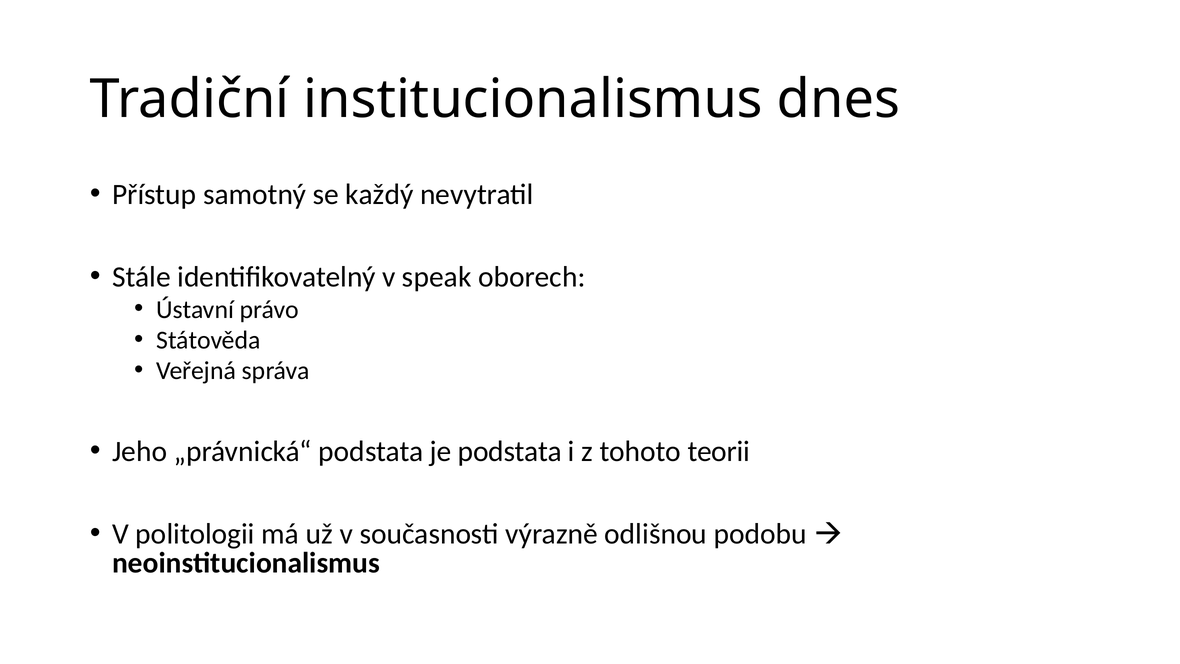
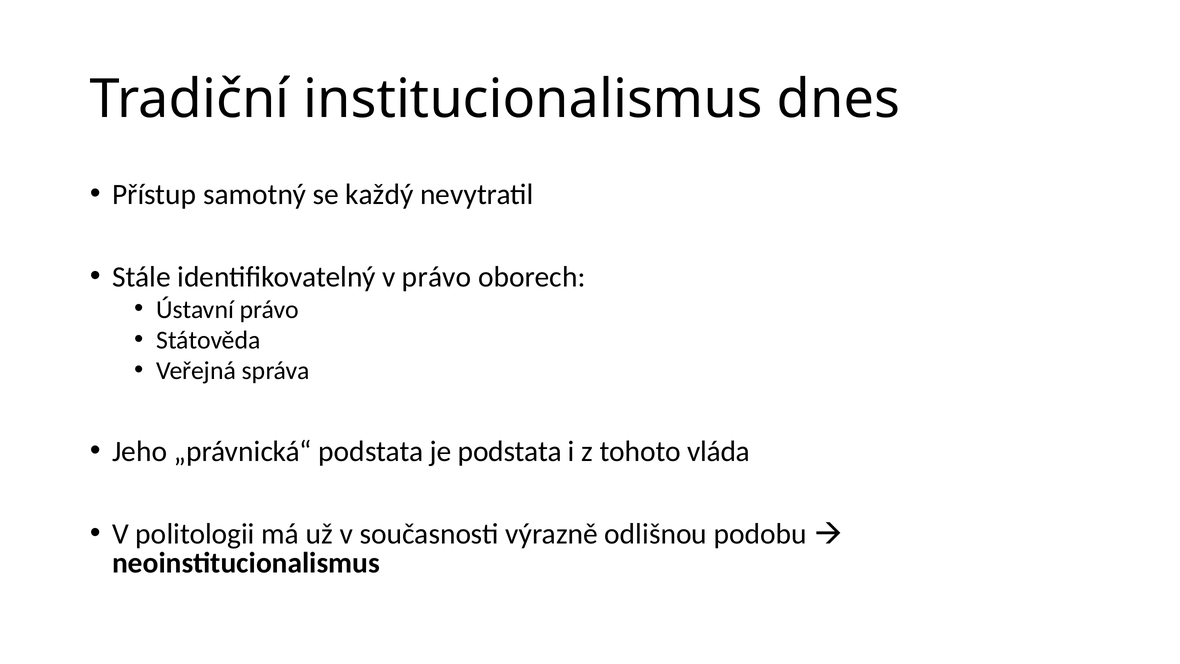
v speak: speak -> právo
teorii: teorii -> vláda
